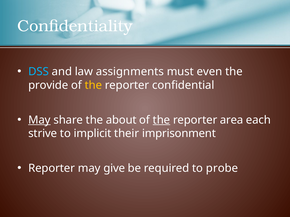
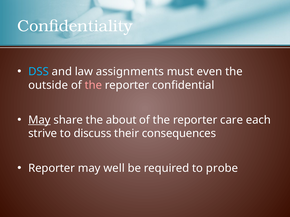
provide: provide -> outside
the at (93, 85) colour: yellow -> pink
the at (161, 120) underline: present -> none
area: area -> care
implicit: implicit -> discuss
imprisonment: imprisonment -> consequences
give: give -> well
